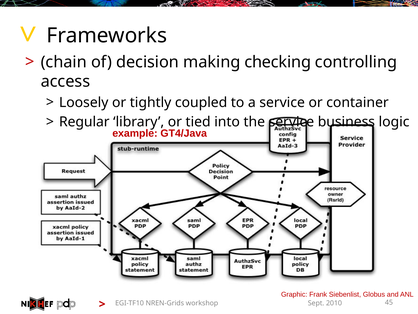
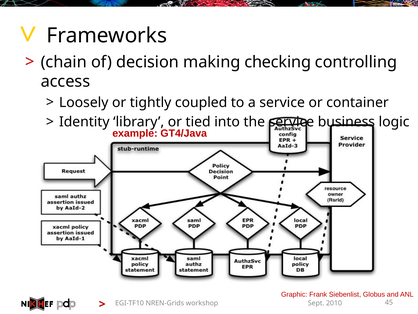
Regular: Regular -> Identity
